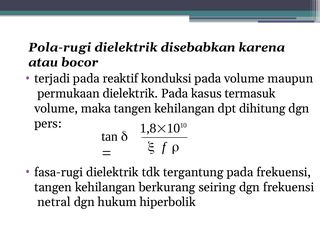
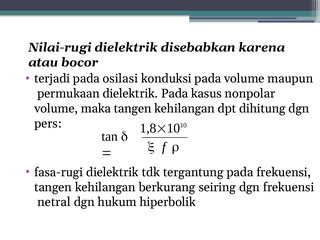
Pola-rugi: Pola-rugi -> Nilai-rugi
reaktif: reaktif -> osilasi
termasuk: termasuk -> nonpolar
